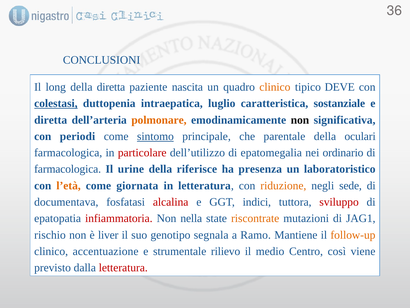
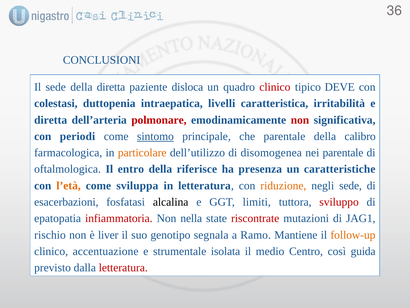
Il long: long -> sede
nascita: nascita -> disloca
clinico at (275, 87) colour: orange -> red
colestasi underline: present -> none
luglio: luglio -> livelli
sostanziale: sostanziale -> irritabilità
polmonare colour: orange -> red
non at (300, 120) colour: black -> red
oculari: oculari -> calibro
particolare colour: red -> orange
epatomegalia: epatomegalia -> disomogenea
nei ordinario: ordinario -> parentale
farmacologica at (68, 169): farmacologica -> oftalmologica
urine: urine -> entro
laboratoristico: laboratoristico -> caratteristiche
giornata: giornata -> sviluppa
documentava: documentava -> esacerbazioni
alcalina colour: red -> black
indici: indici -> limiti
riscontrate colour: orange -> red
rilievo: rilievo -> isolata
viene: viene -> guida
